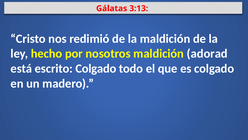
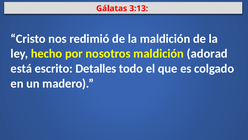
escrito Colgado: Colgado -> Detalles
